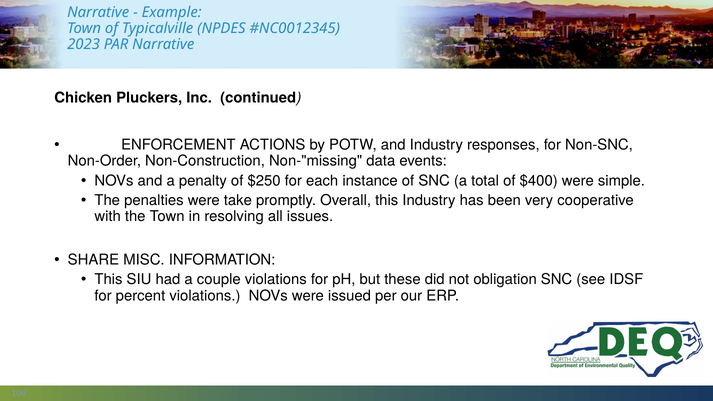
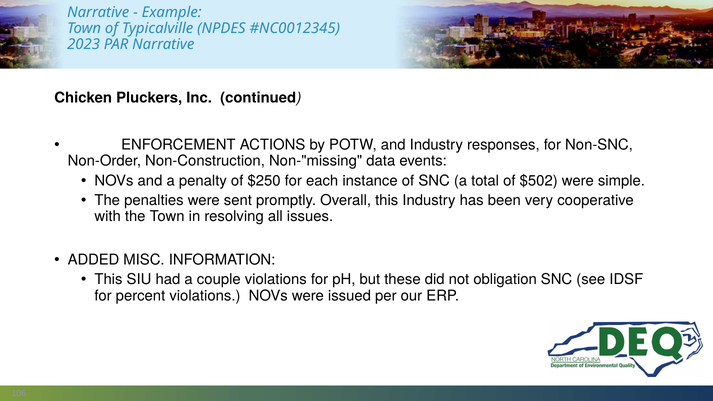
$400: $400 -> $502
take: take -> sent
SHARE: SHARE -> ADDED
